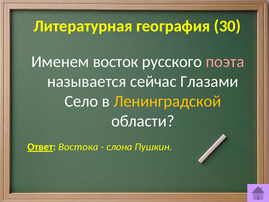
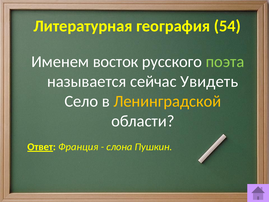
30: 30 -> 54
поэта colour: pink -> light green
Глазами: Глазами -> Увидеть
Востока: Востока -> Франция
